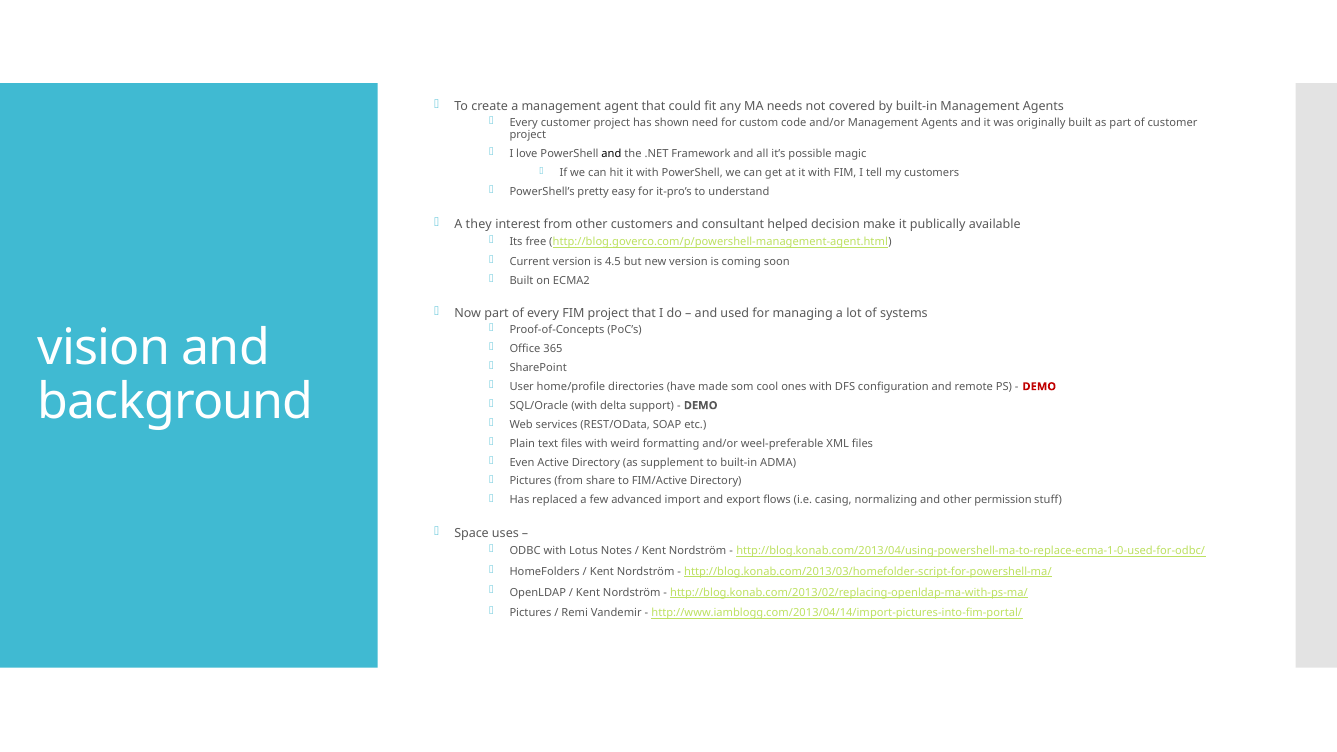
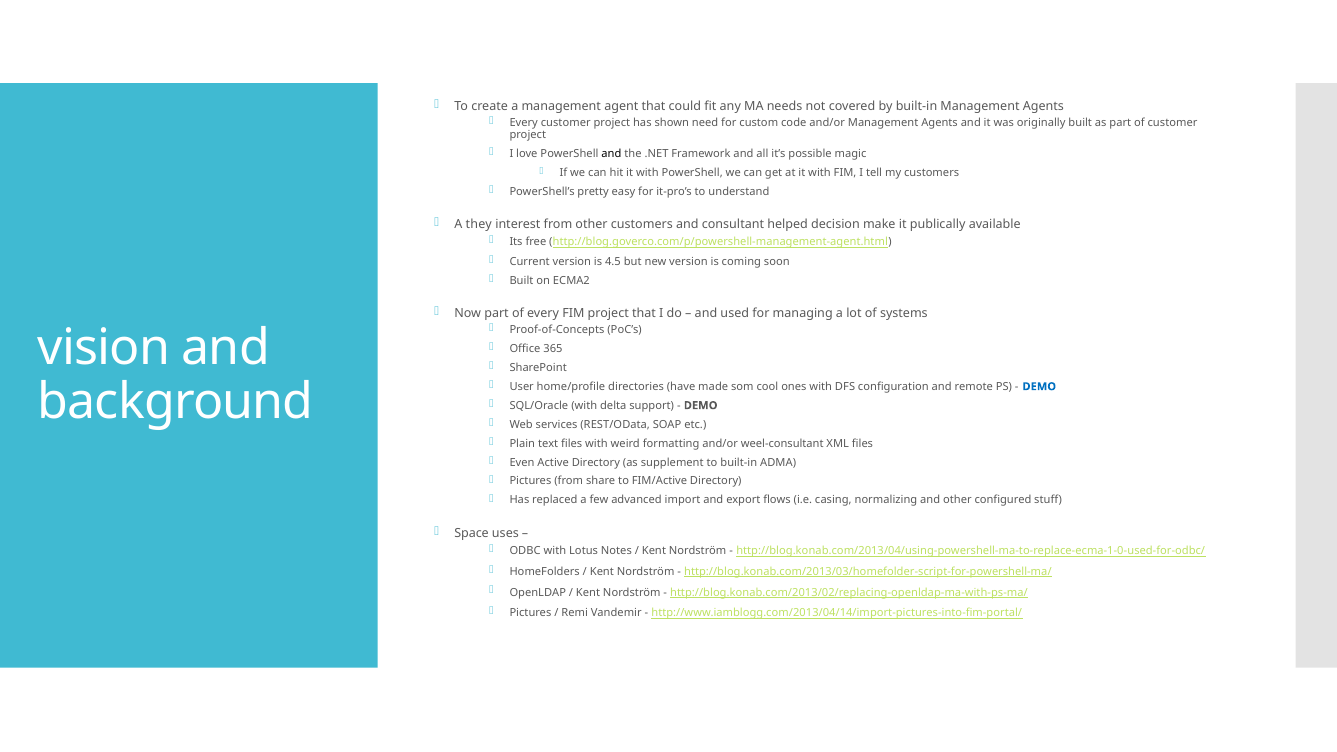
DEMO at (1039, 387) colour: red -> blue
weel-preferable: weel-preferable -> weel-consultant
permission: permission -> configured
